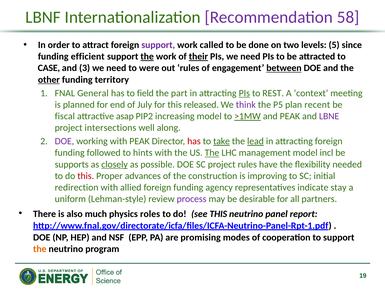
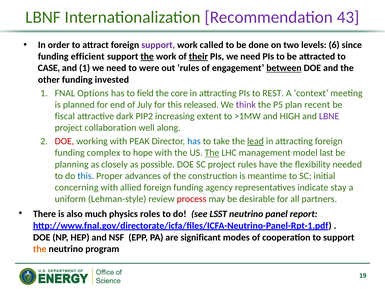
58: 58 -> 43
5: 5 -> 6
and 3: 3 -> 1
other underline: present -> none
territory: territory -> invested
General: General -> Options
part: part -> core
PIs at (244, 93) underline: present -> none
asap: asap -> dark
increasing model: model -> extent
>1MW underline: present -> none
and PEAK: PEAK -> HIGH
intersections: intersections -> collaboration
DOE at (64, 141) colour: purple -> red
has at (194, 141) colour: red -> blue
take underline: present -> none
followed: followed -> complex
hints: hints -> hope
incl: incl -> last
supports: supports -> planning
closely underline: present -> none
this at (86, 176) colour: red -> blue
improving: improving -> meantime
redirection: redirection -> concerning
process colour: purple -> red
see THIS: THIS -> LSST
promising: promising -> significant
